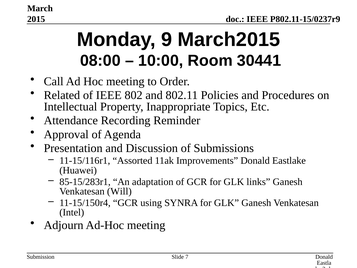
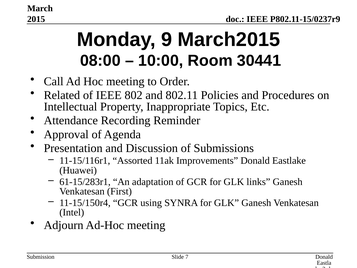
85-15/283r1: 85-15/283r1 -> 61-15/283r1
Will: Will -> First
